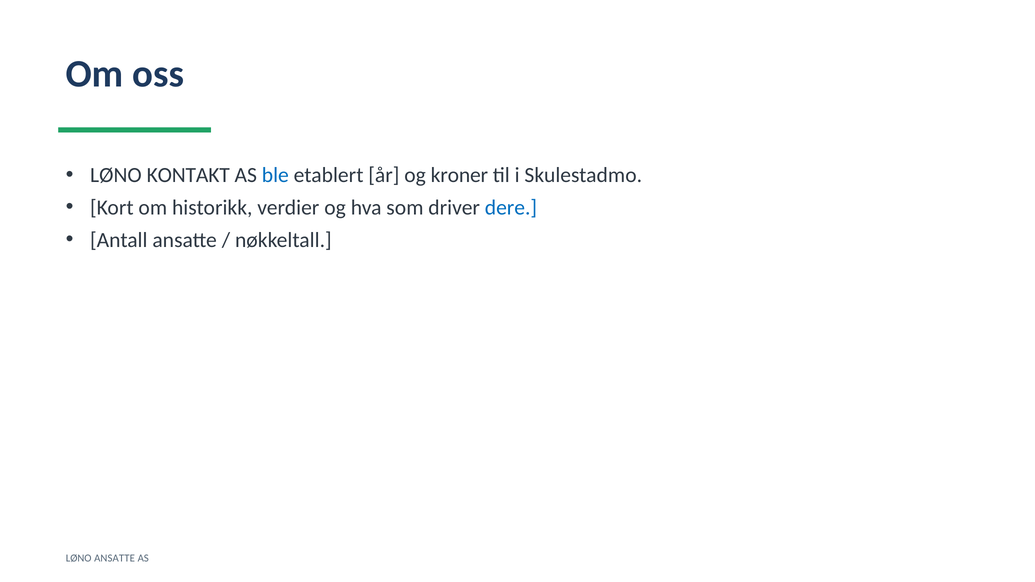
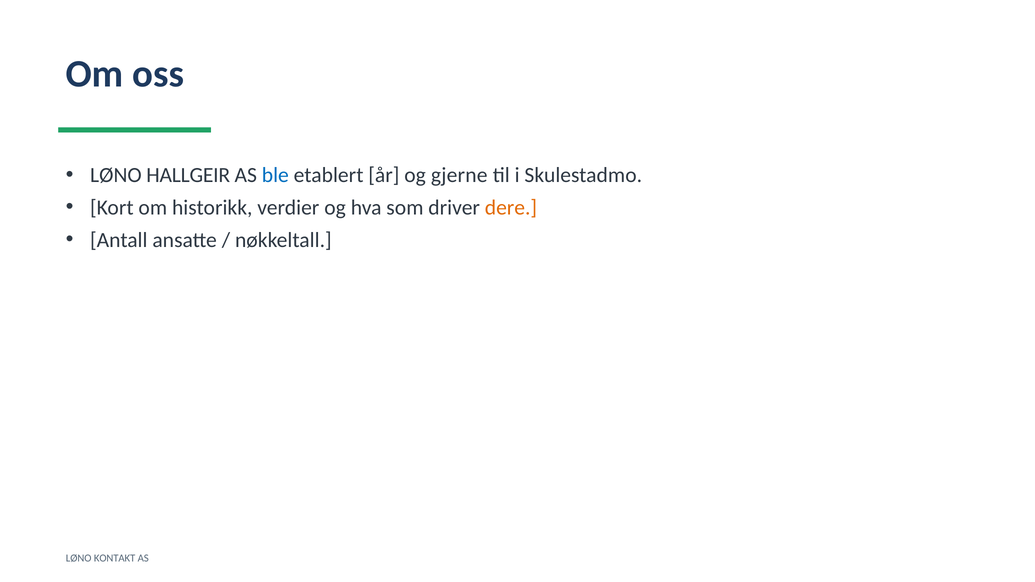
KONTAKT: KONTAKT -> HALLGEIR
kroner: kroner -> gjerne
dere colour: blue -> orange
LØNO ANSATTE: ANSATTE -> KONTAKT
